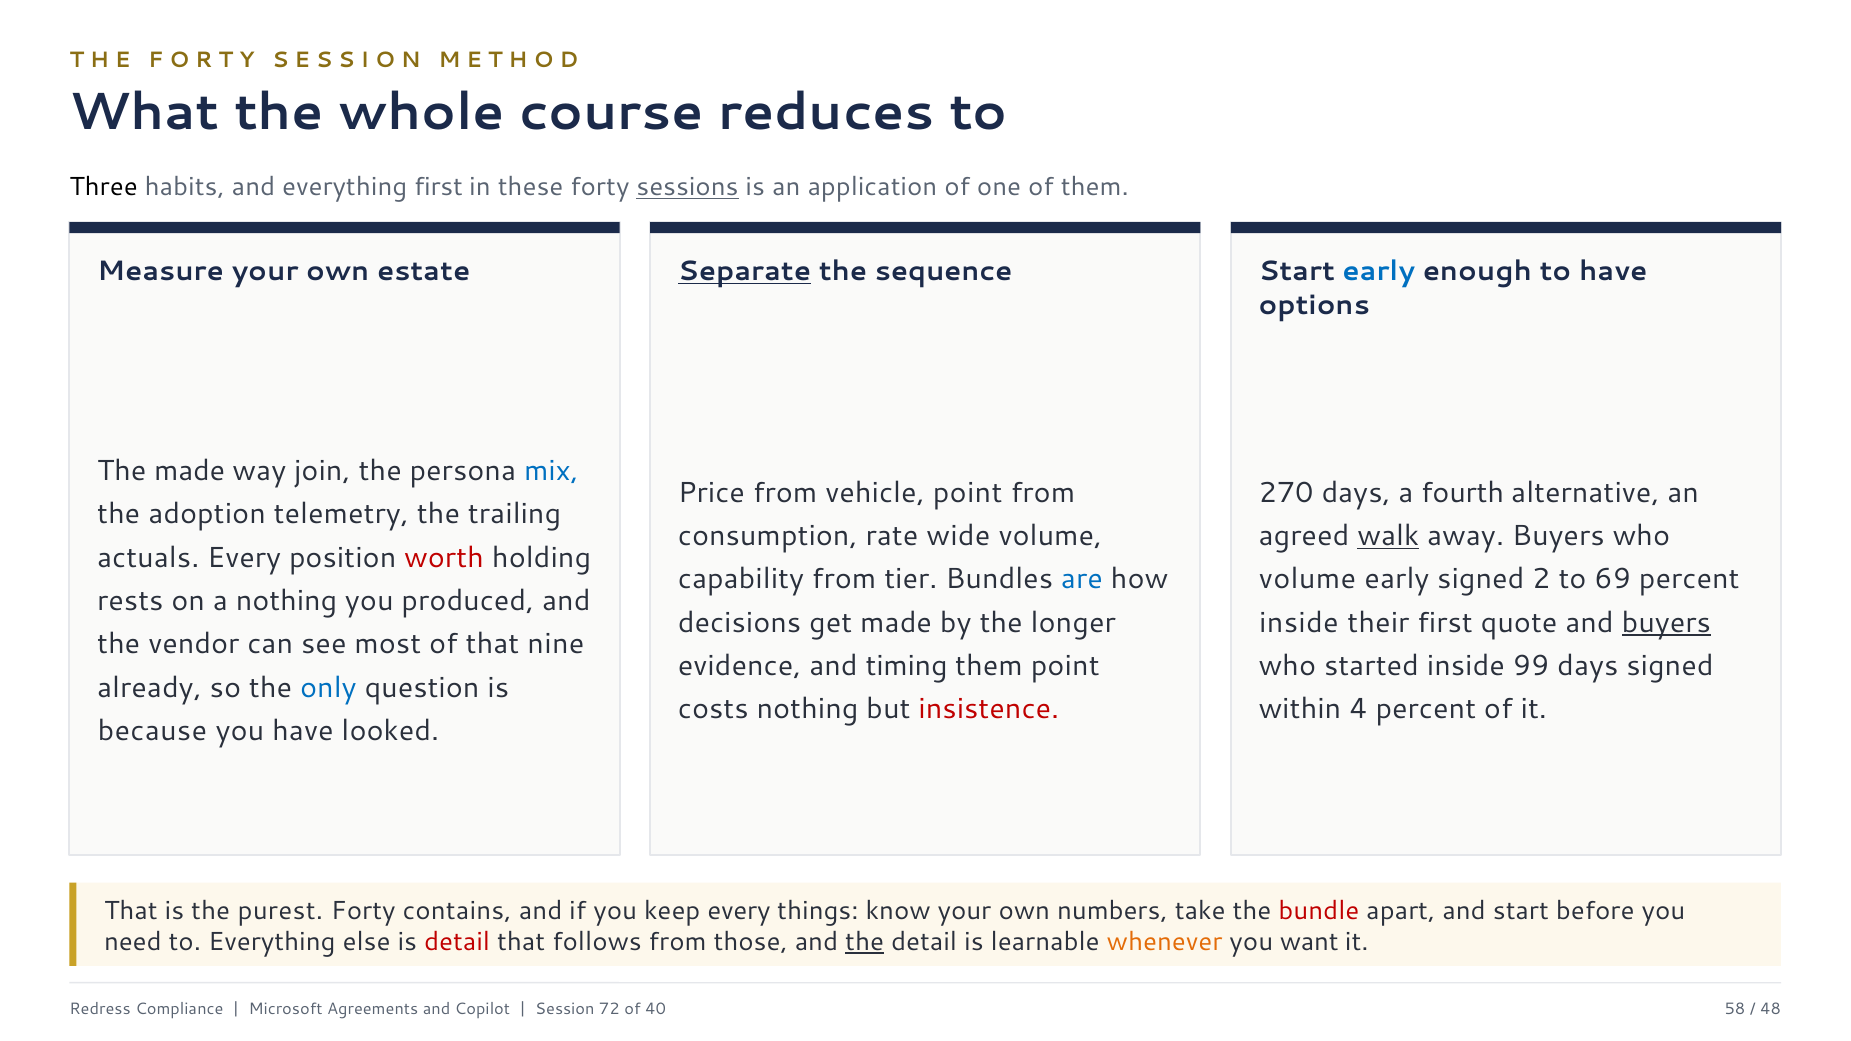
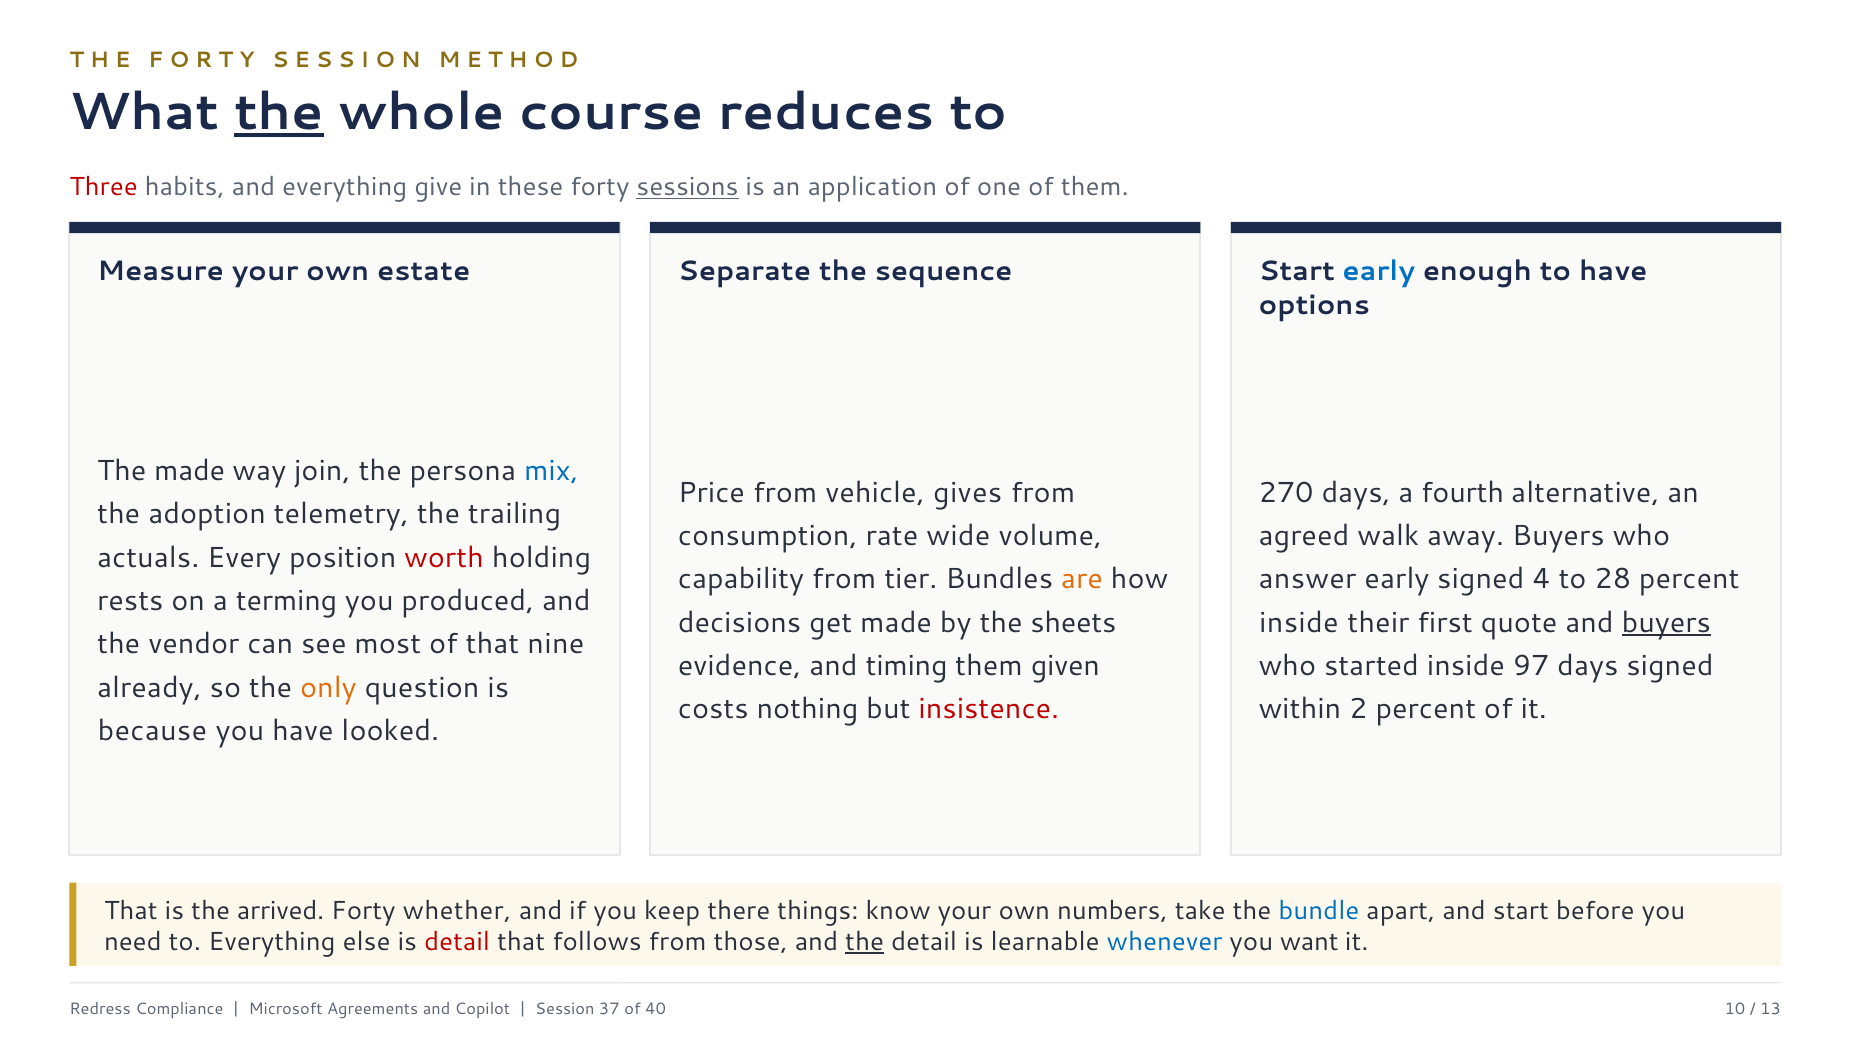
the at (279, 113) underline: none -> present
Three colour: black -> red
everything first: first -> give
Separate underline: present -> none
vehicle point: point -> gives
walk underline: present -> none
are colour: blue -> orange
volume at (1308, 579): volume -> answer
2: 2 -> 4
69: 69 -> 28
a nothing: nothing -> terming
longer: longer -> sheets
them point: point -> given
99: 99 -> 97
only colour: blue -> orange
4: 4 -> 2
purest: purest -> arrived
contains: contains -> whether
keep every: every -> there
bundle colour: red -> blue
whenever colour: orange -> blue
72: 72 -> 37
58: 58 -> 10
48: 48 -> 13
